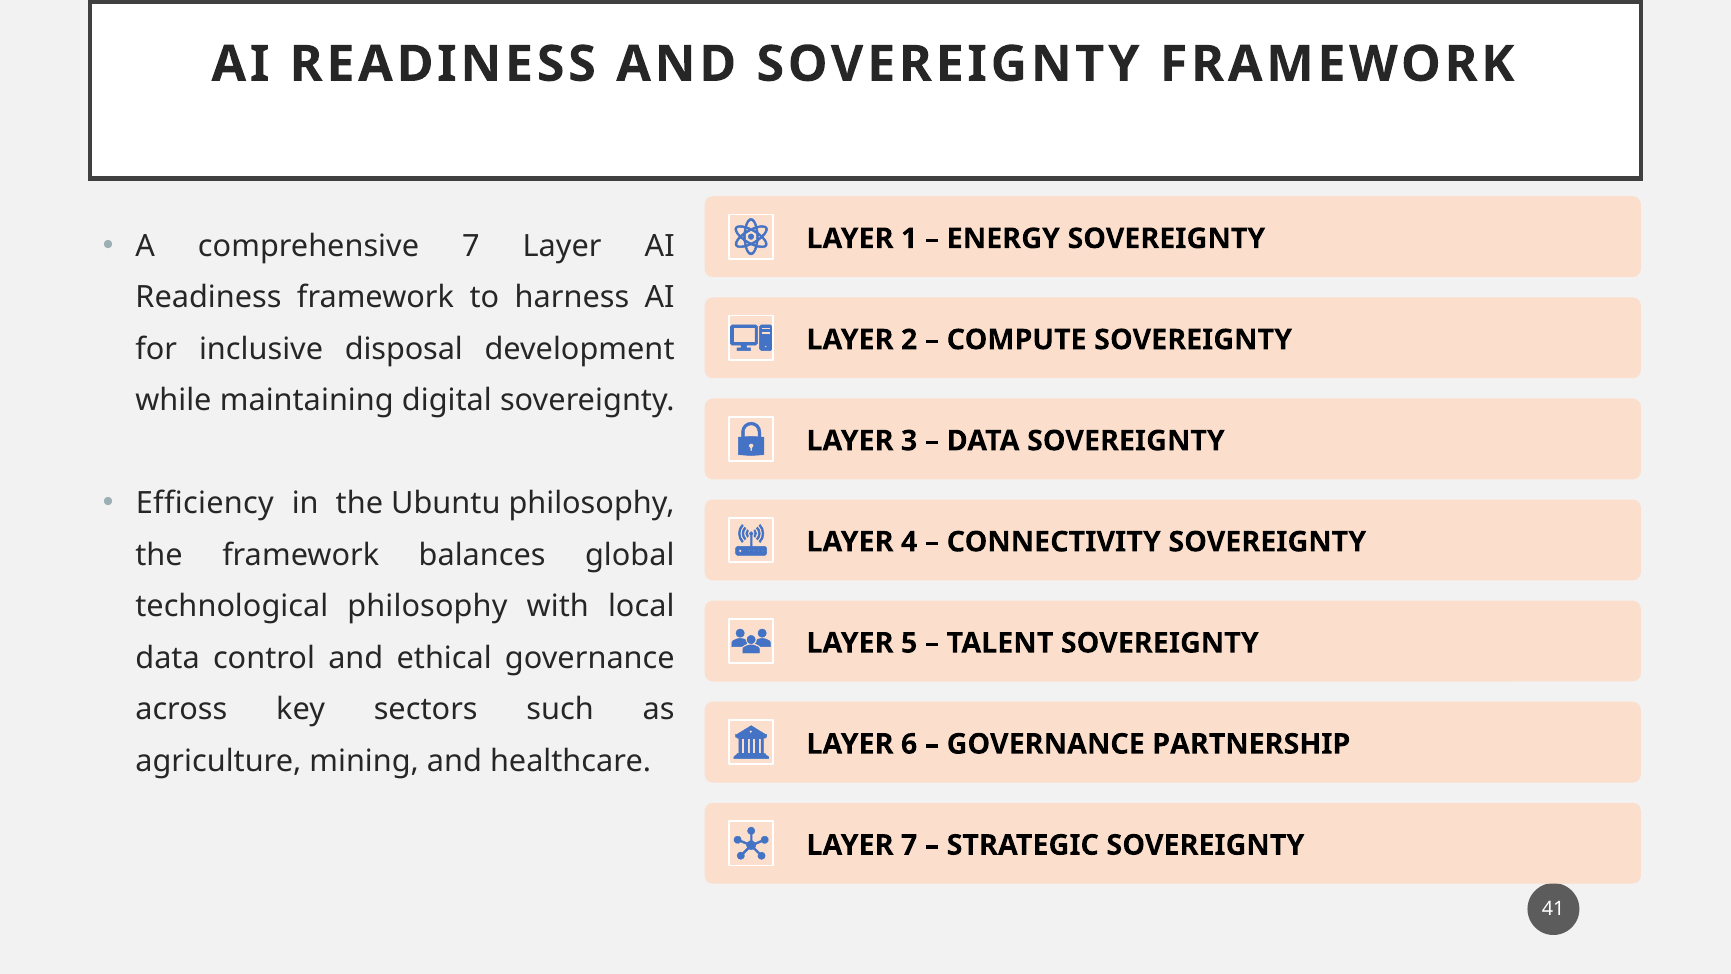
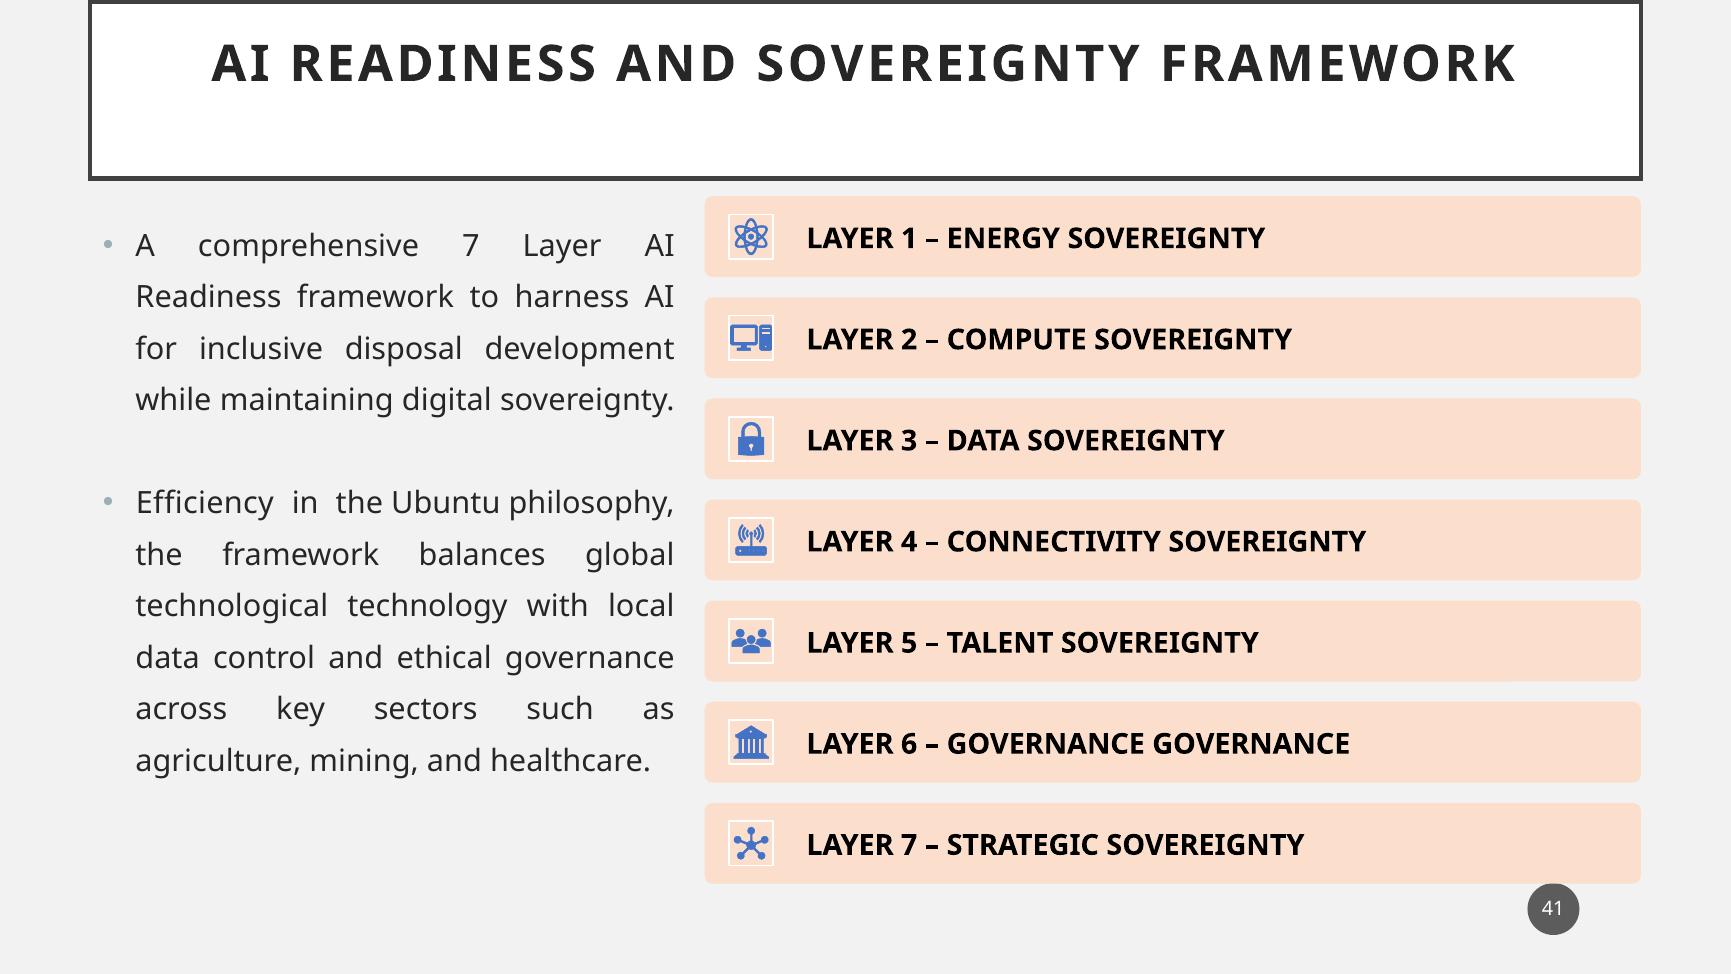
technological philosophy: philosophy -> technology
GOVERNANCE PARTNERSHIP: PARTNERSHIP -> GOVERNANCE
